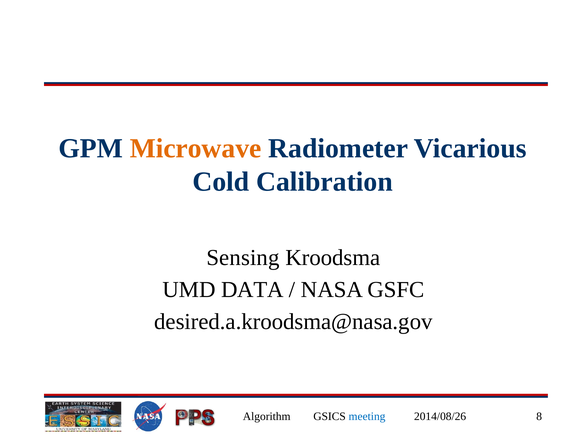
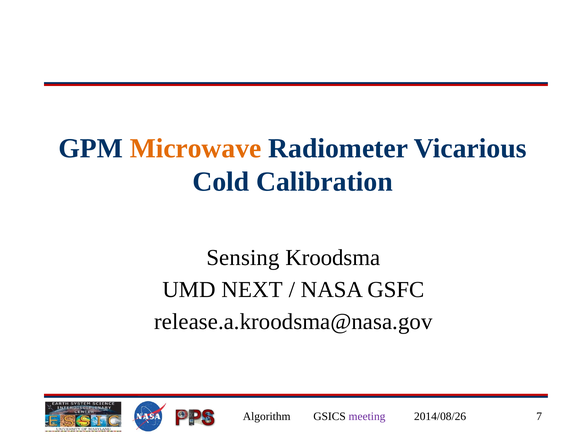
DATA: DATA -> NEXT
desired.a.kroodsma@nasa.gov: desired.a.kroodsma@nasa.gov -> release.a.kroodsma@nasa.gov
meeting colour: blue -> purple
8: 8 -> 7
